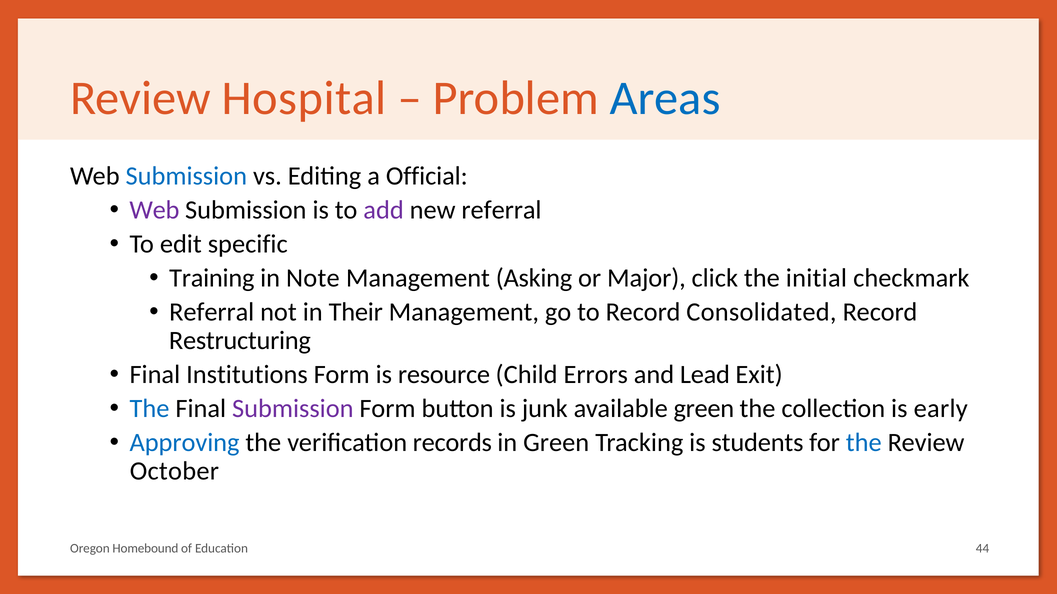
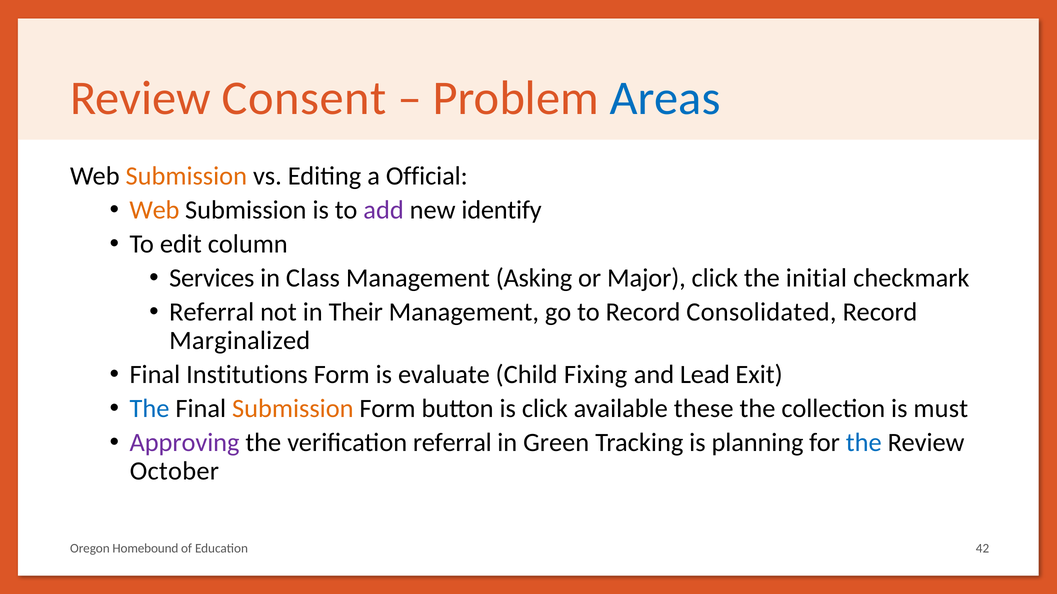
Hospital: Hospital -> Consent
Submission at (186, 176) colour: blue -> orange
Web at (154, 210) colour: purple -> orange
new referral: referral -> identify
specific: specific -> column
Training: Training -> Services
Note: Note -> Class
Restructuring: Restructuring -> Marginalized
resource: resource -> evaluate
Errors: Errors -> Fixing
Submission at (293, 409) colour: purple -> orange
is junk: junk -> click
available green: green -> these
early: early -> must
Approving colour: blue -> purple
verification records: records -> referral
students: students -> planning
44: 44 -> 42
